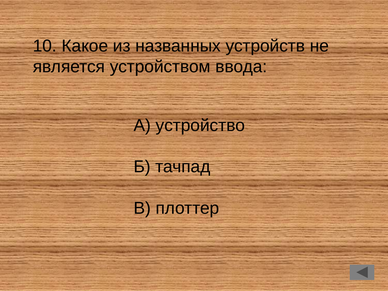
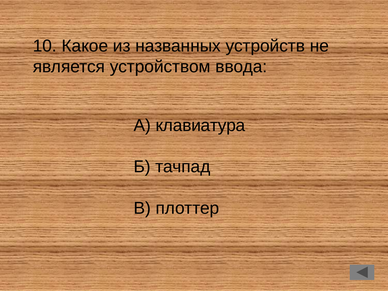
устройство: устройство -> клавиатура
